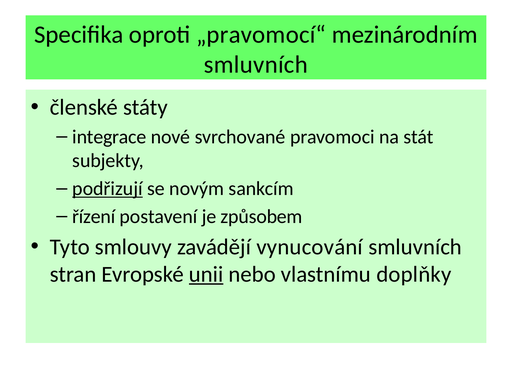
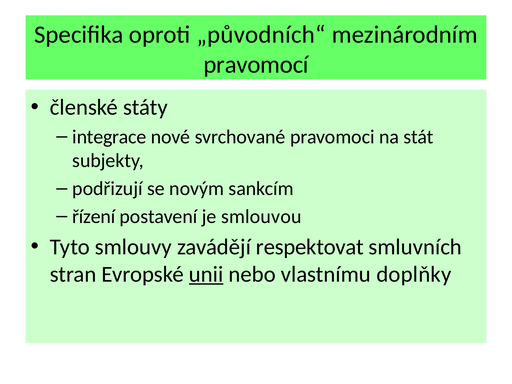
„pravomocí“: „pravomocí“ -> „původních“
smluvních at (256, 64): smluvních -> pravomocí
podřizují underline: present -> none
způsobem: způsobem -> smlouvou
vynucování: vynucování -> respektovat
